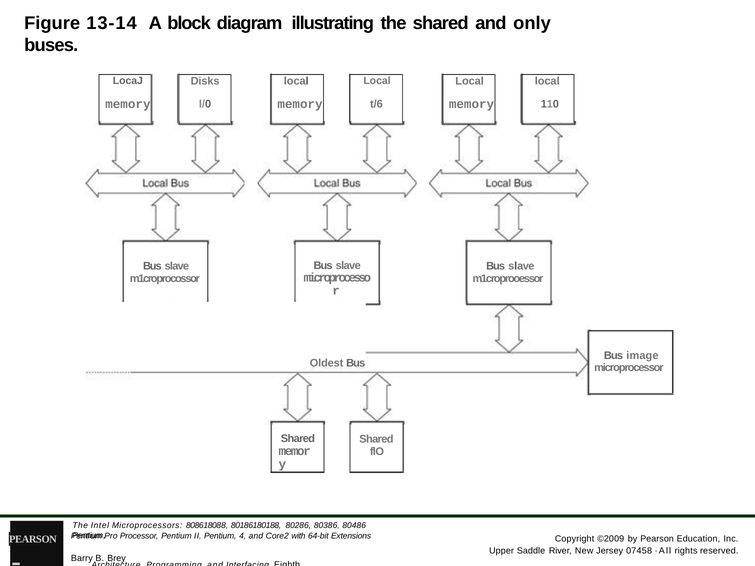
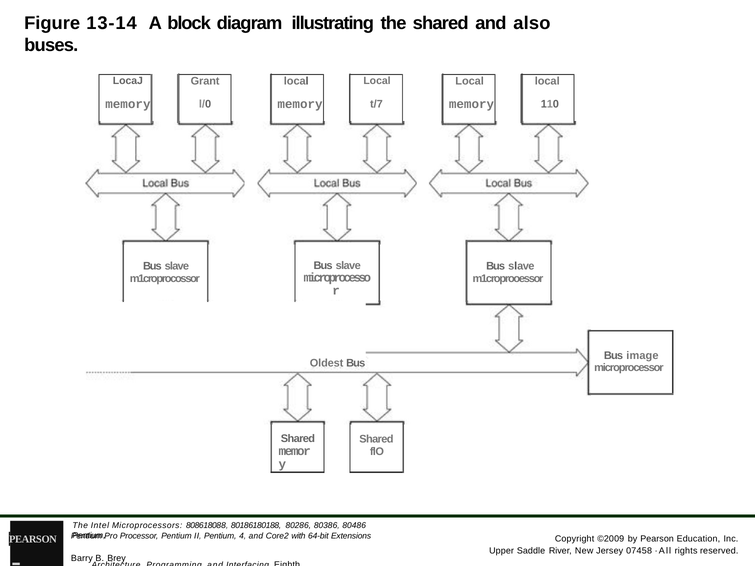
only: only -> also
Disks: Disks -> Grant
t/6: t/6 -> t/7
